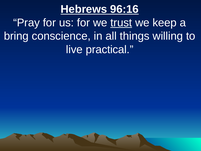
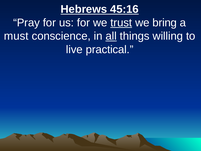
96:16: 96:16 -> 45:16
keep: keep -> bring
bring: bring -> must
all underline: none -> present
